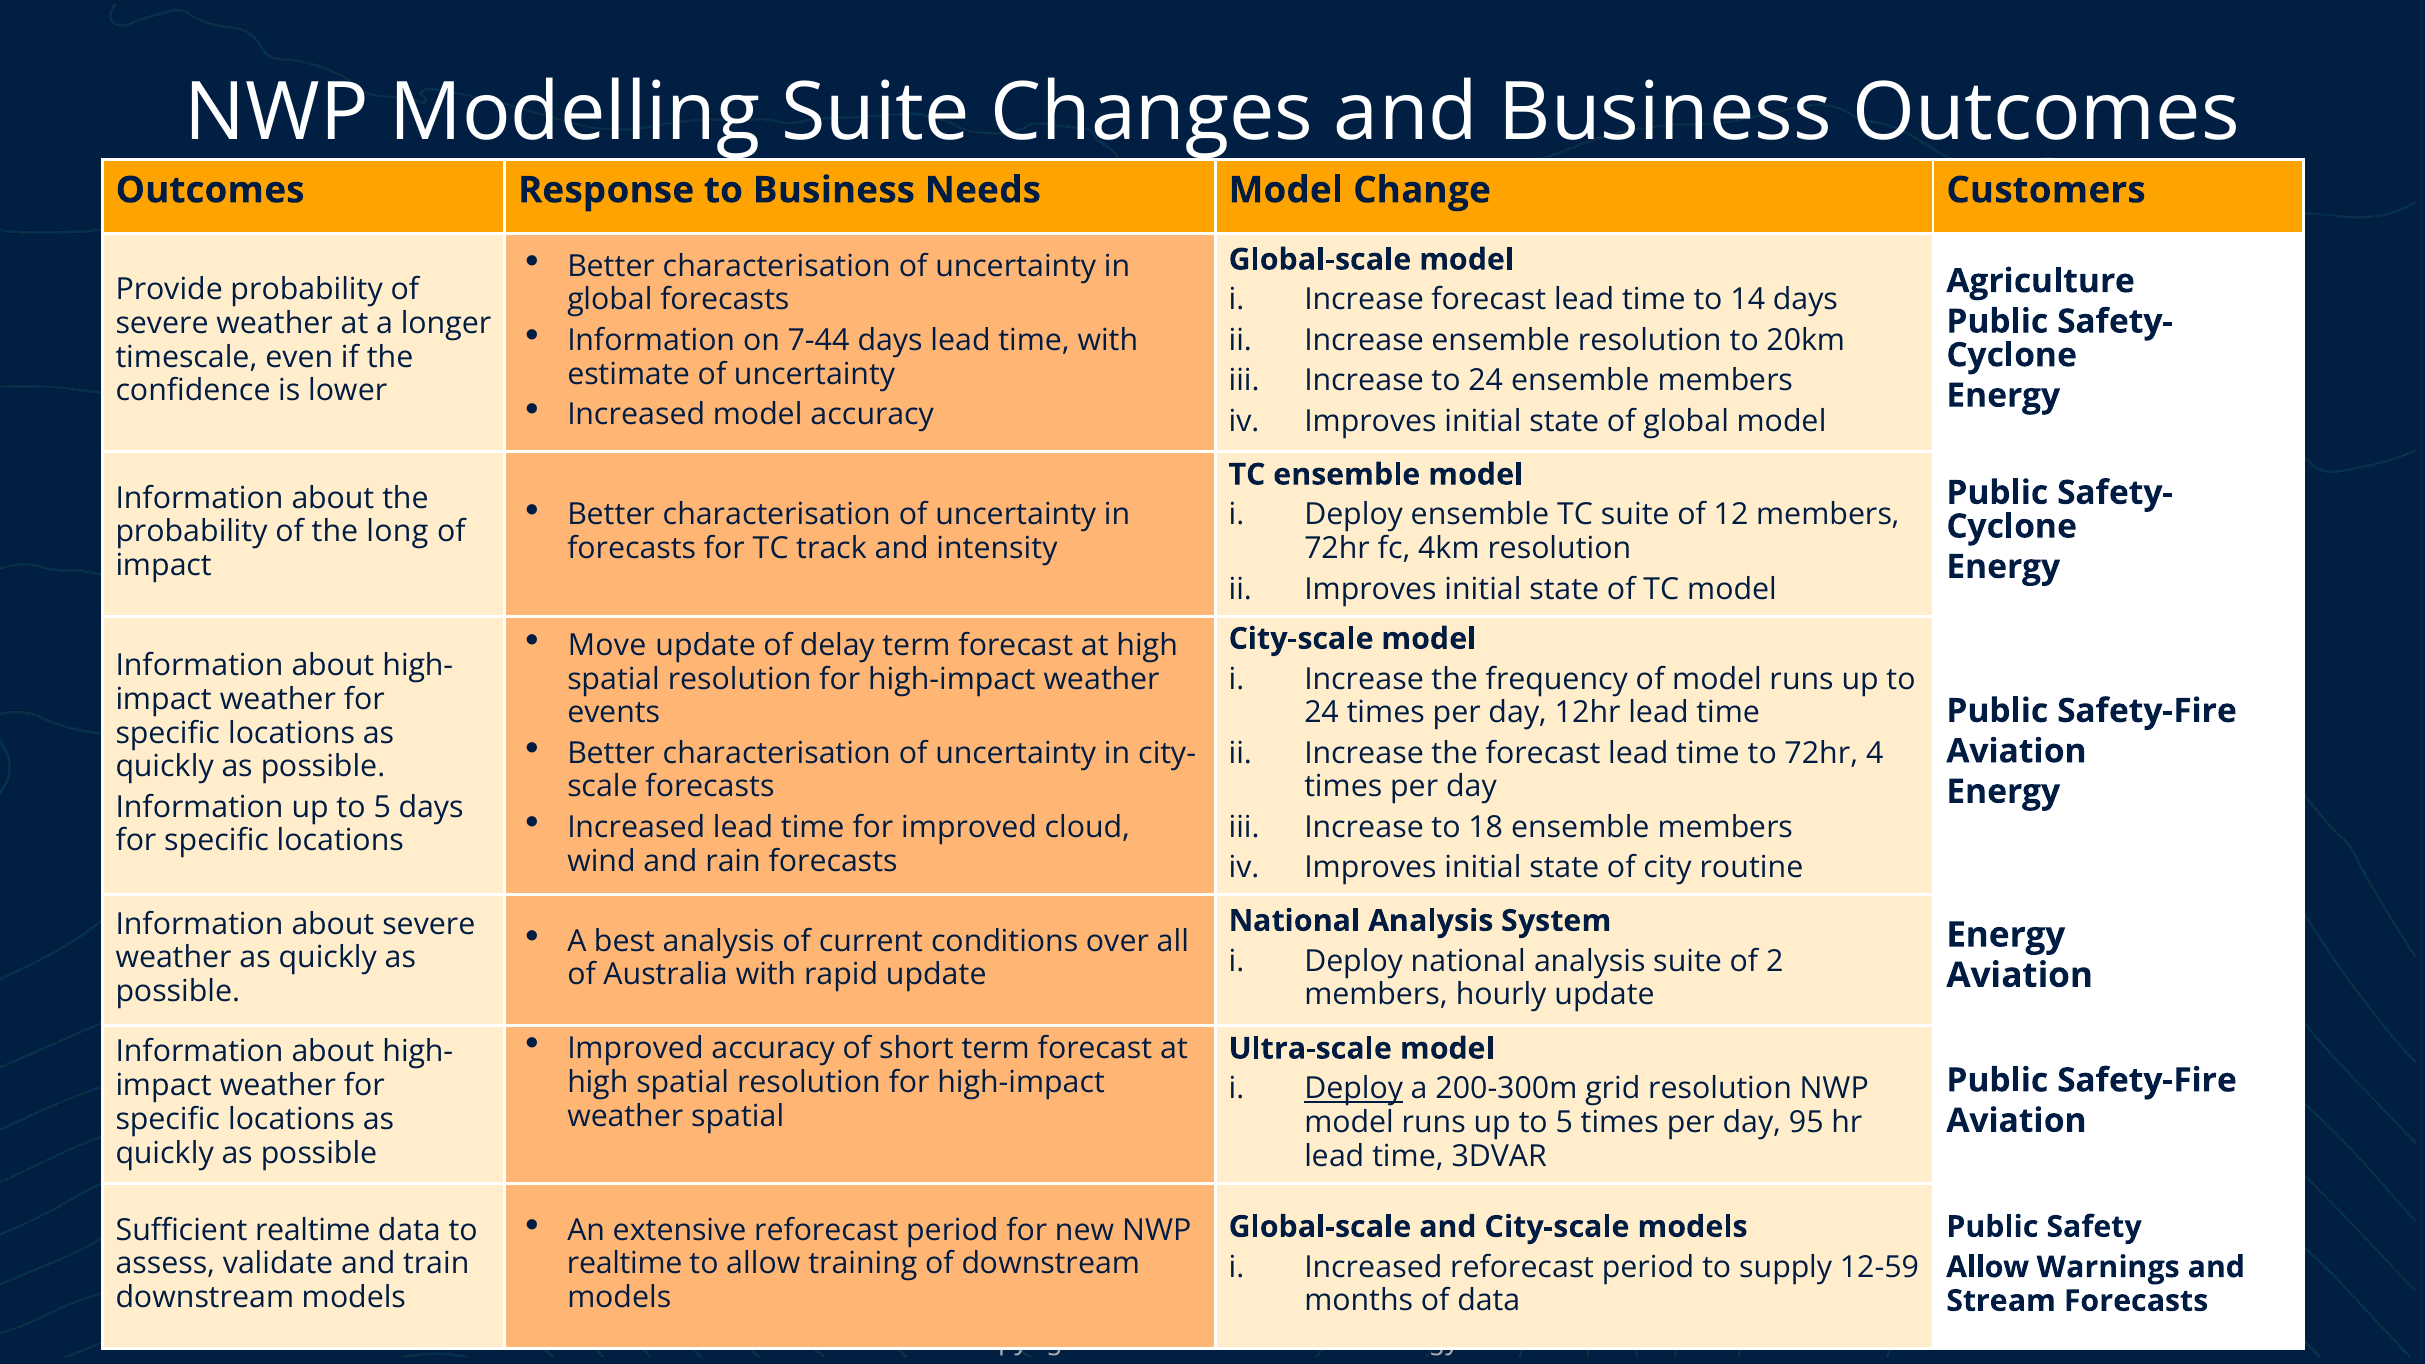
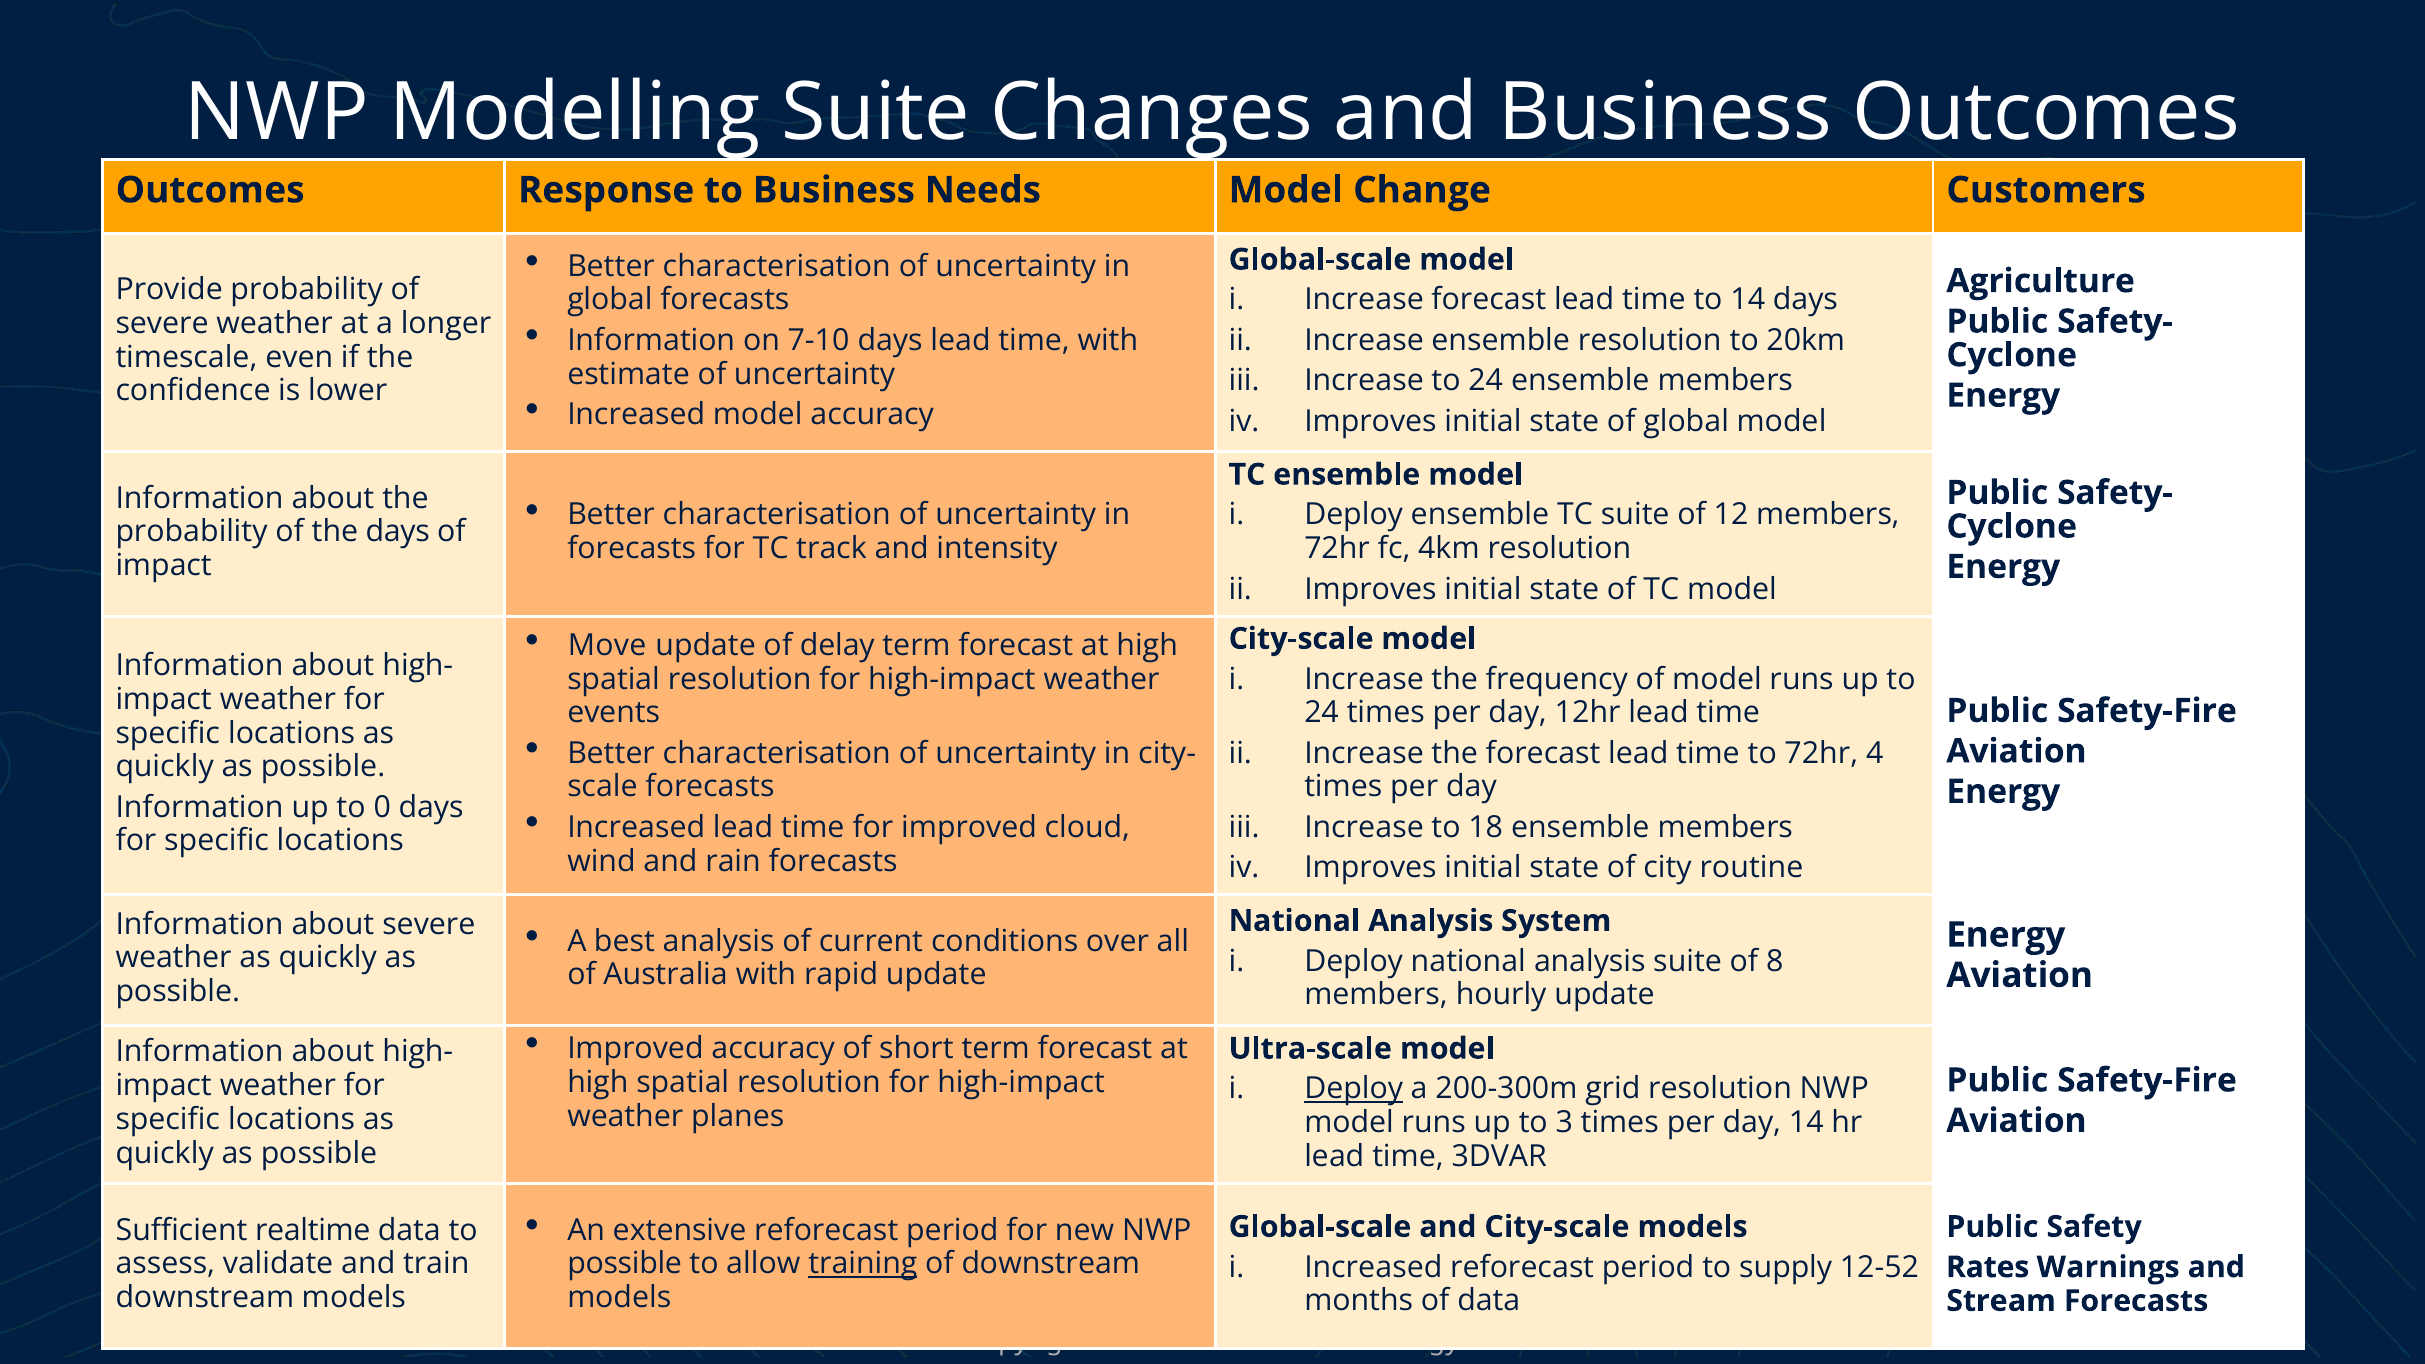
7-44: 7-44 -> 7-10
the long: long -> days
Information up to 5: 5 -> 0
2: 2 -> 8
weather spatial: spatial -> planes
runs up to 5: 5 -> 3
day 95: 95 -> 14
realtime at (625, 1264): realtime -> possible
training underline: none -> present
Allow at (1988, 1267): Allow -> Rates
12-59: 12-59 -> 12-52
